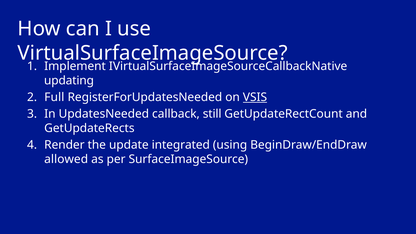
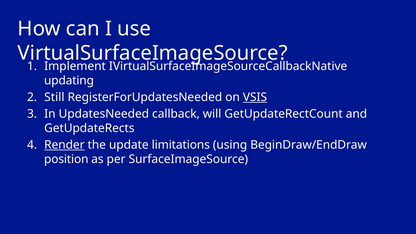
Full: Full -> Still
still: still -> will
Render underline: none -> present
integrated: integrated -> limitations
allowed: allowed -> position
